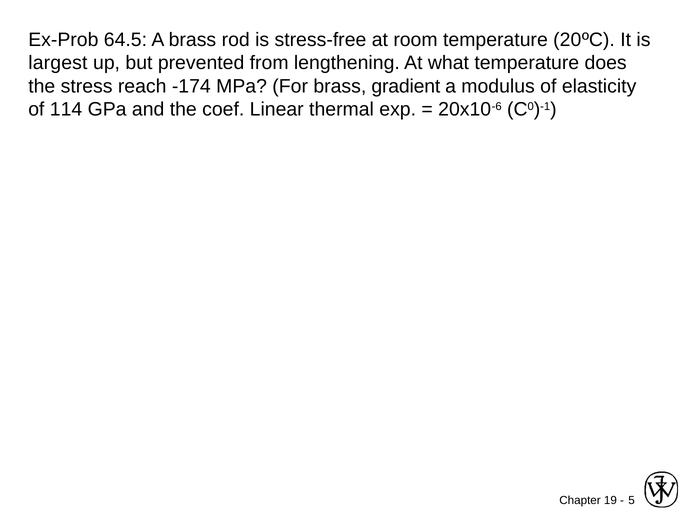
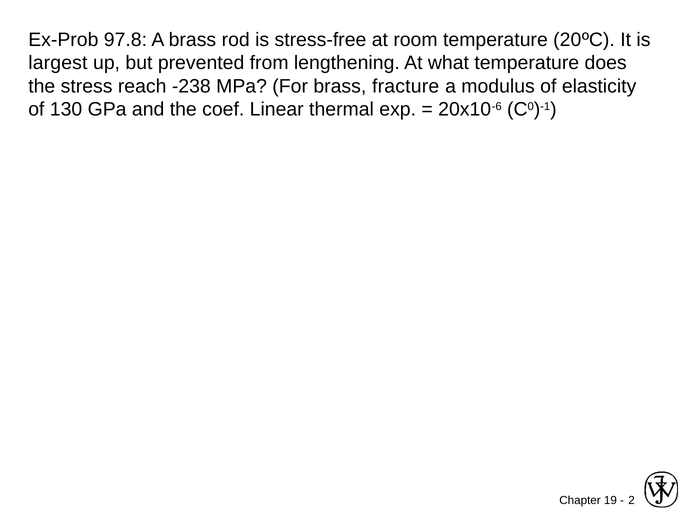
64.5: 64.5 -> 97.8
-174: -174 -> -238
gradient: gradient -> fracture
114: 114 -> 130
5: 5 -> 2
